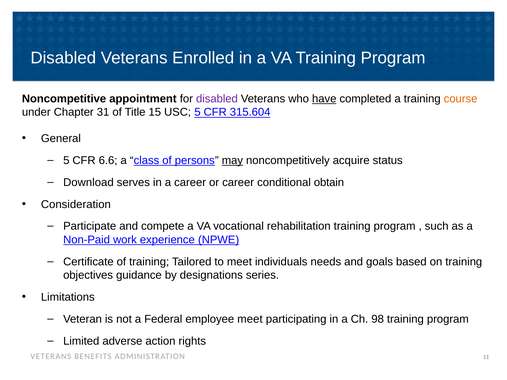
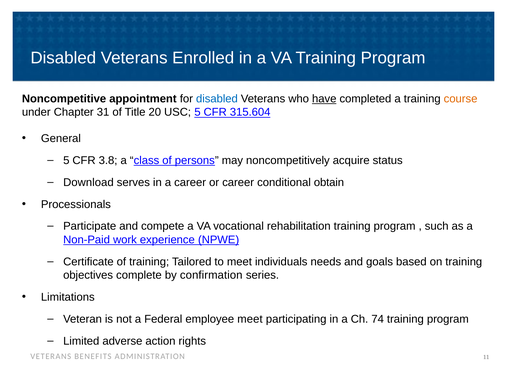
disabled at (217, 99) colour: purple -> blue
15: 15 -> 20
6.6: 6.6 -> 3.8
may underline: present -> none
Consideration: Consideration -> Processionals
guidance: guidance -> complete
designations: designations -> confirmation
98: 98 -> 74
